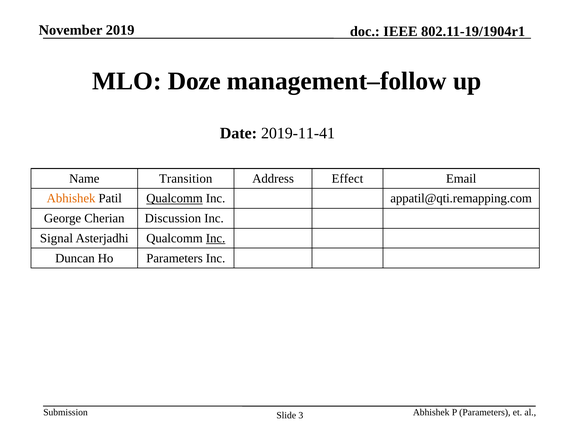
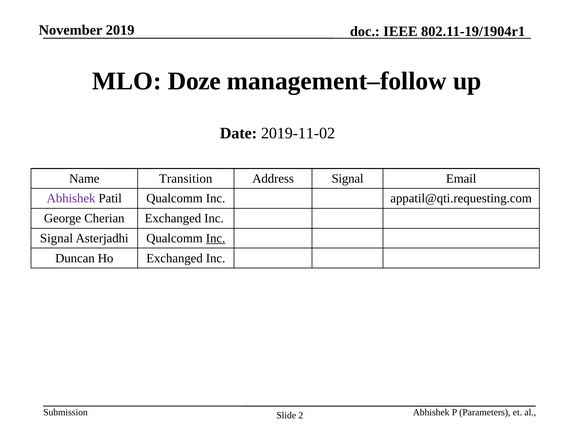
2019-11-41: 2019-11-41 -> 2019-11-02
Address Effect: Effect -> Signal
Abhishek at (71, 199) colour: orange -> purple
Qualcomm at (175, 199) underline: present -> none
appatil@qti.remapping.com: appatil@qti.remapping.com -> appatil@qti.requesting.com
Cherian Discussion: Discussion -> Exchanged
Ho Parameters: Parameters -> Exchanged
3: 3 -> 2
